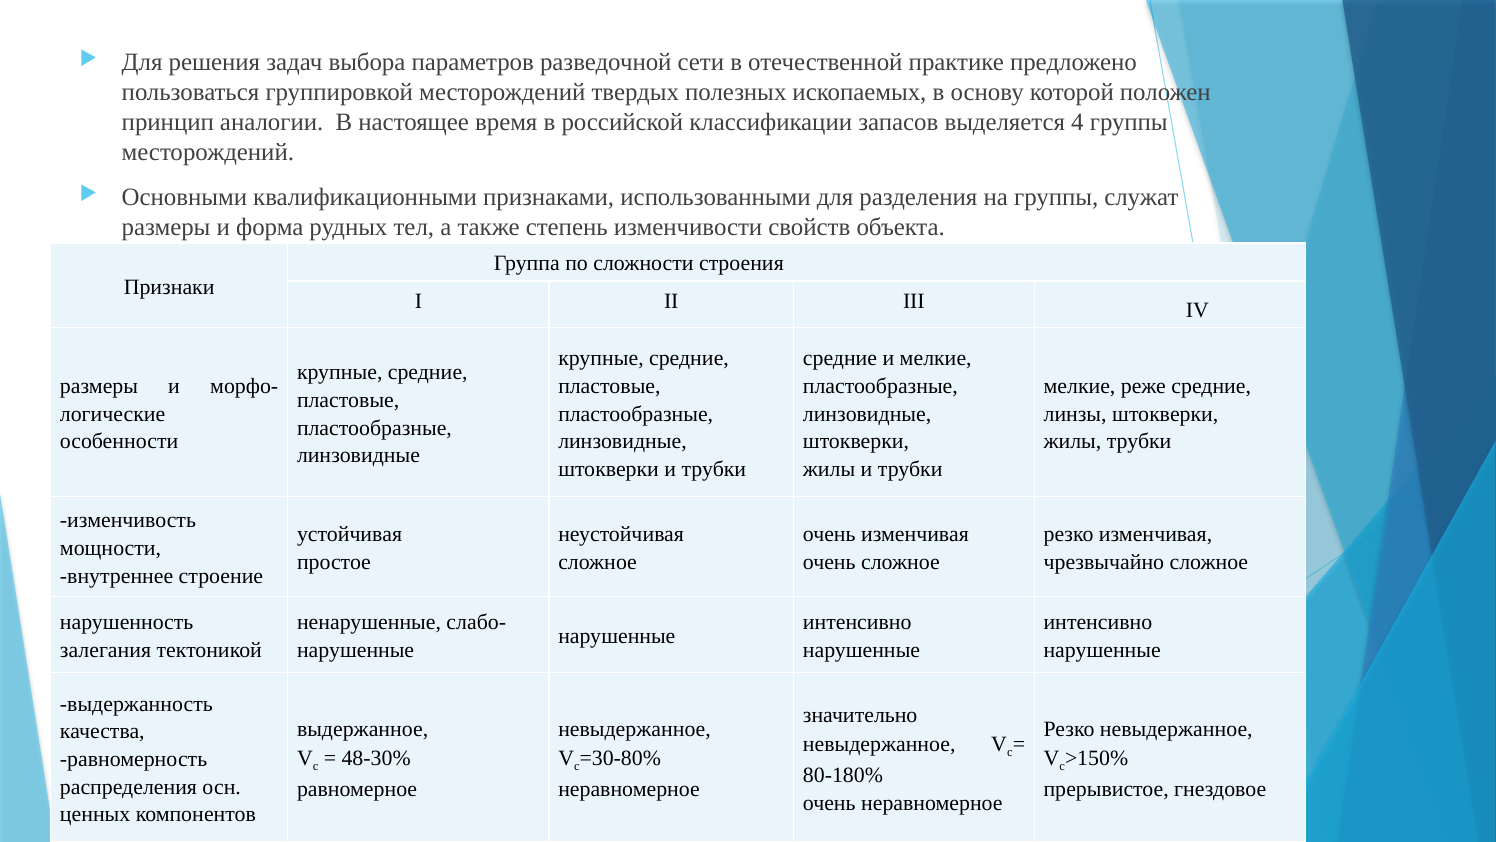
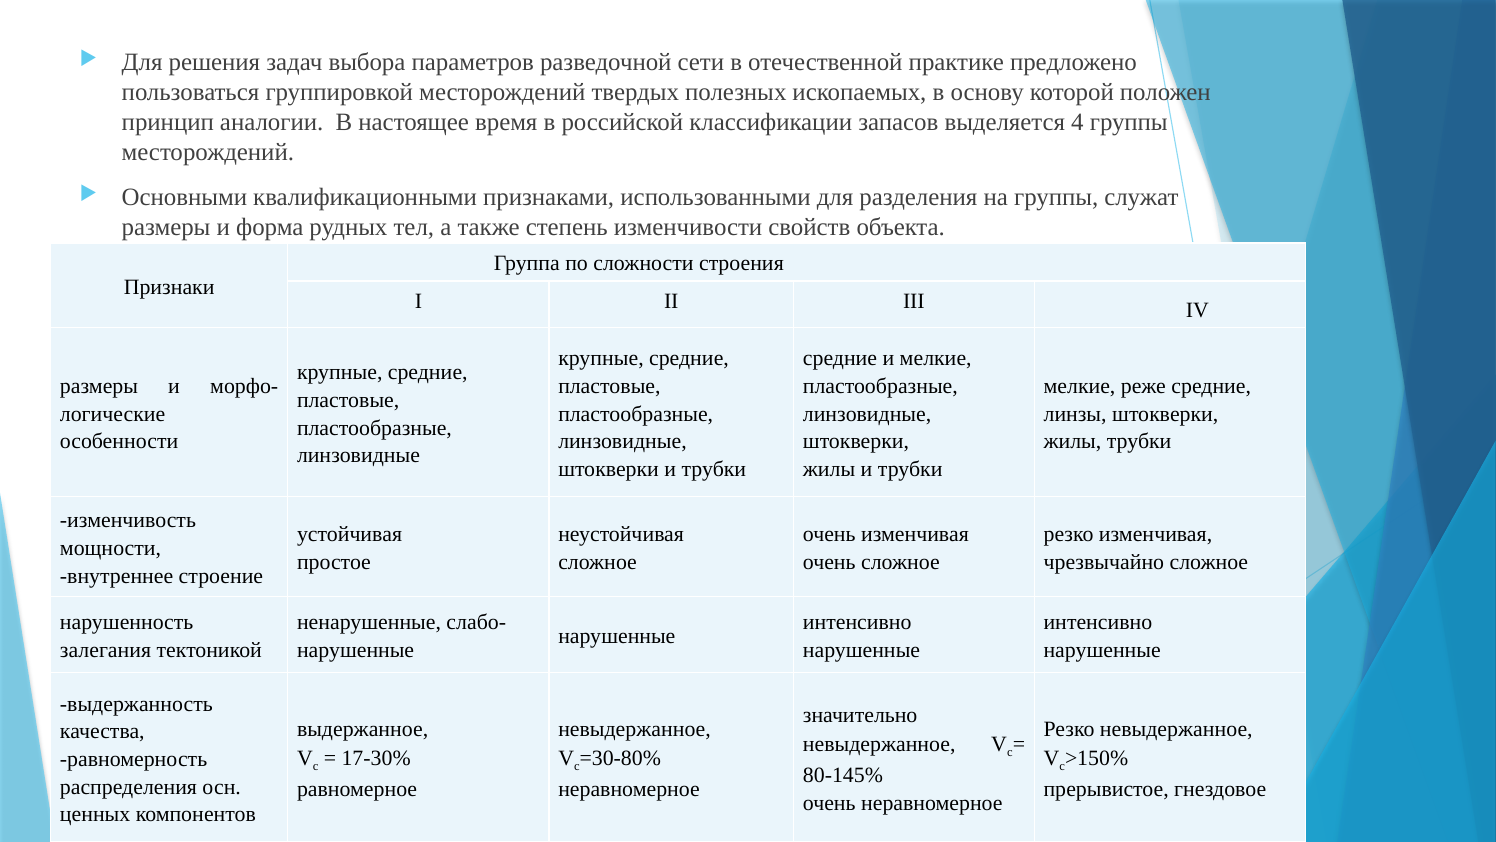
48-30%: 48-30% -> 17-30%
80-180%: 80-180% -> 80-145%
